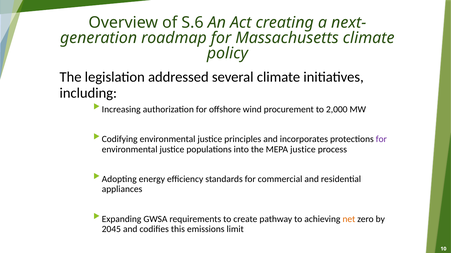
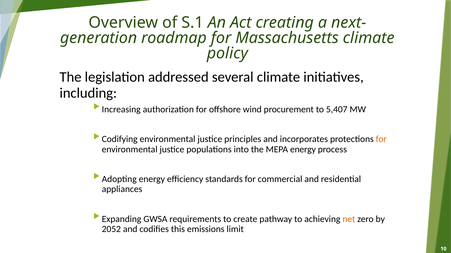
S.6: S.6 -> S.1
2,000: 2,000 -> 5,407
for at (381, 140) colour: purple -> orange
MEPA justice: justice -> energy
2045: 2045 -> 2052
